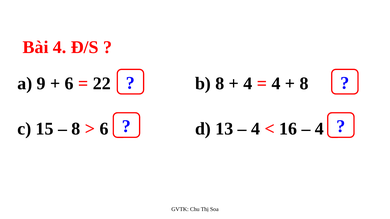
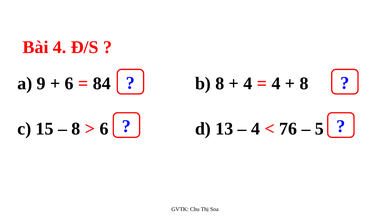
22: 22 -> 84
16: 16 -> 76
4 at (319, 129): 4 -> 5
